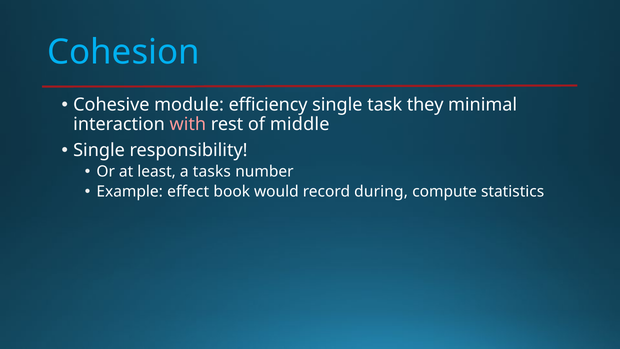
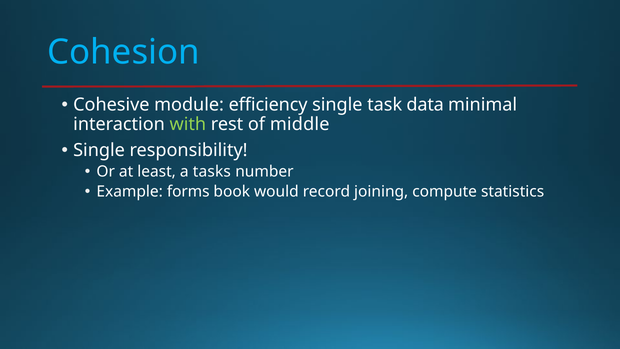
they: they -> data
with colour: pink -> light green
effect: effect -> forms
during: during -> joining
